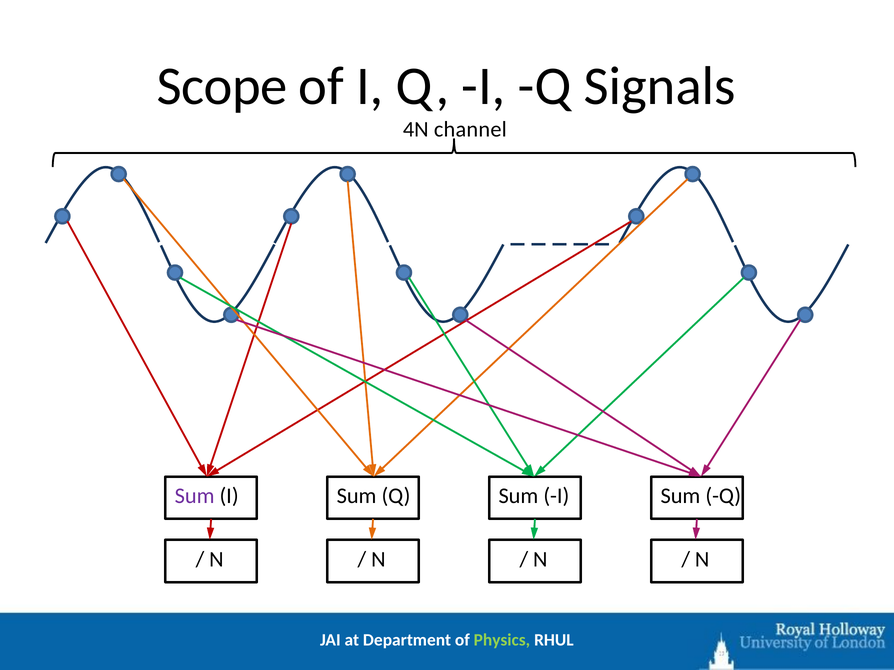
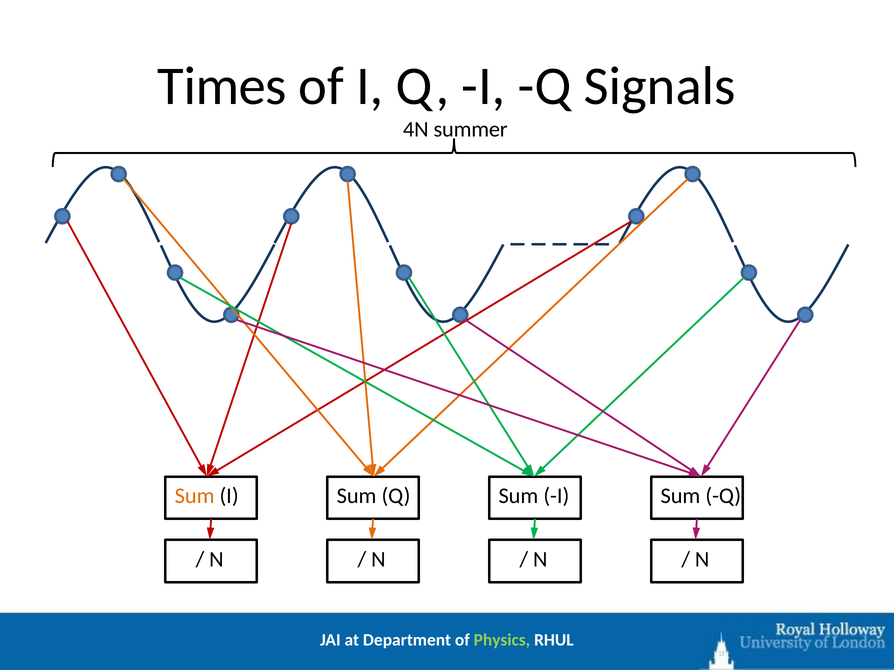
Scope: Scope -> Times
channel: channel -> summer
Sum at (195, 496) colour: purple -> orange
